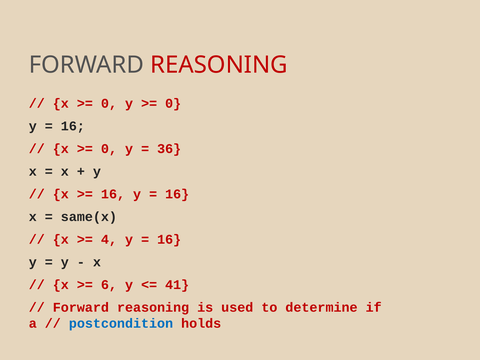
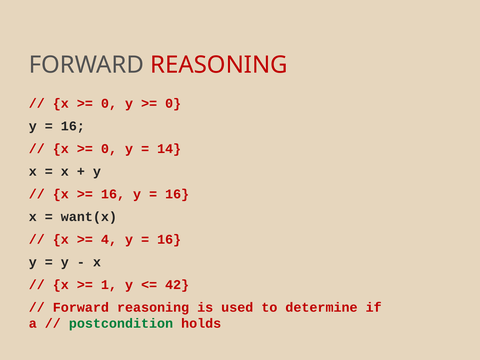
36: 36 -> 14
same(x: same(x -> want(x
6: 6 -> 1
41: 41 -> 42
postcondition colour: blue -> green
